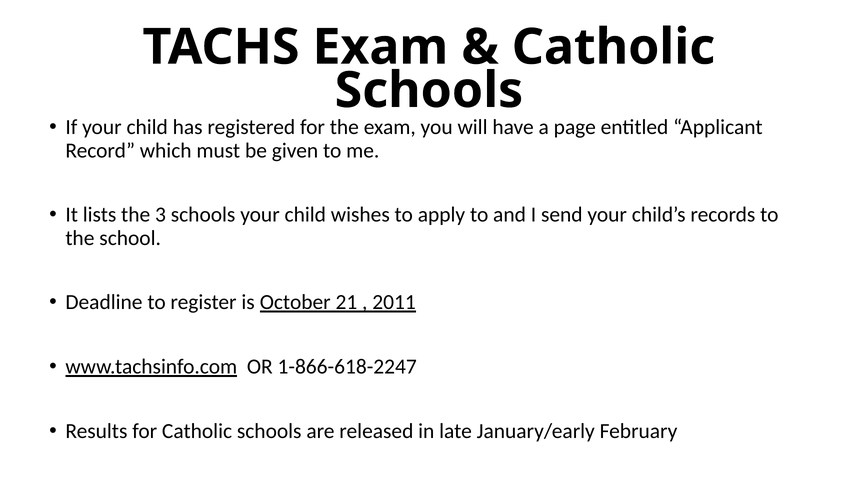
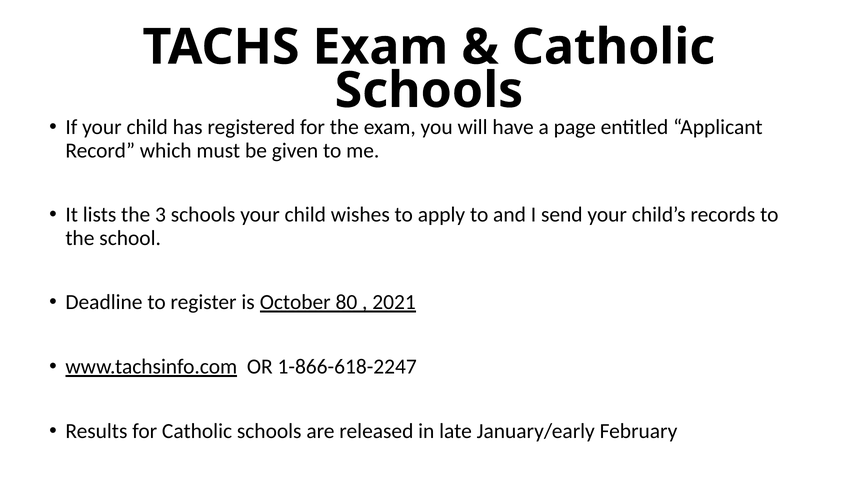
21: 21 -> 80
2011: 2011 -> 2021
